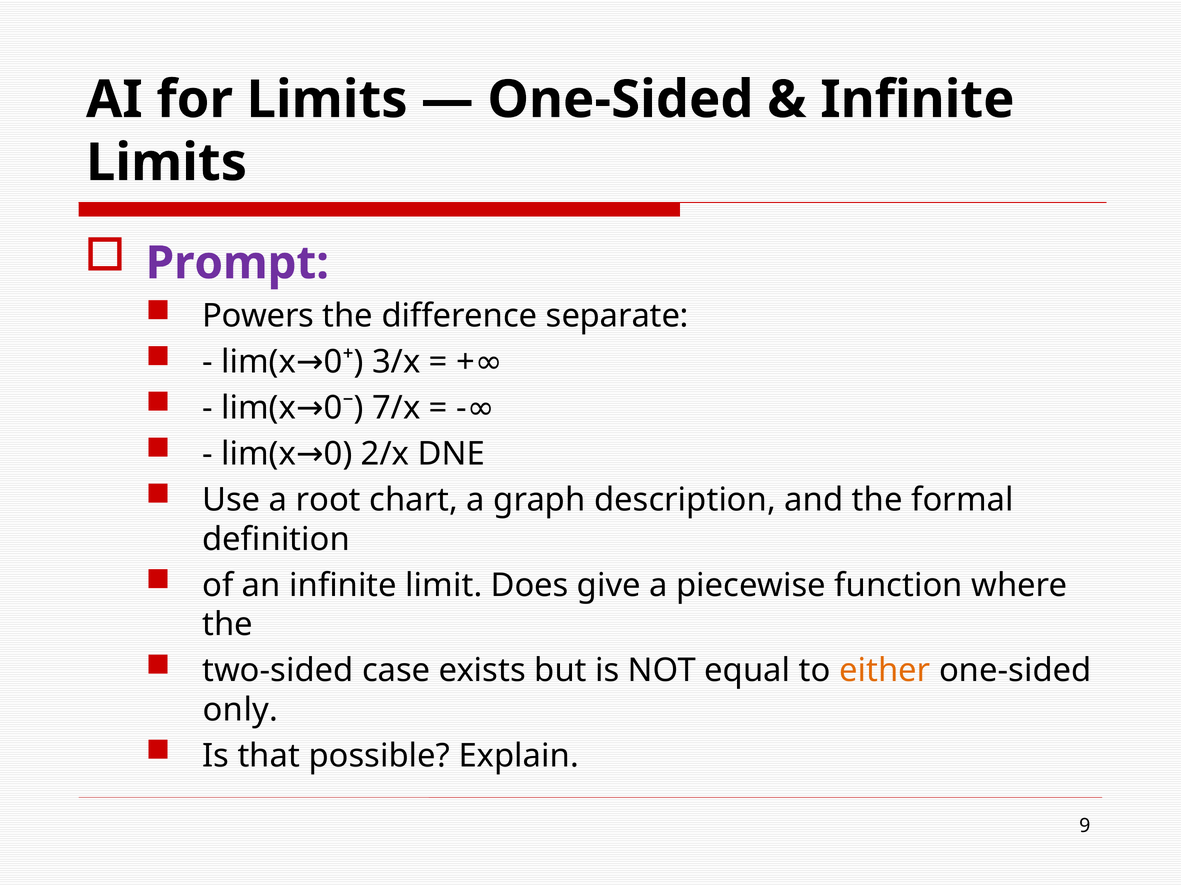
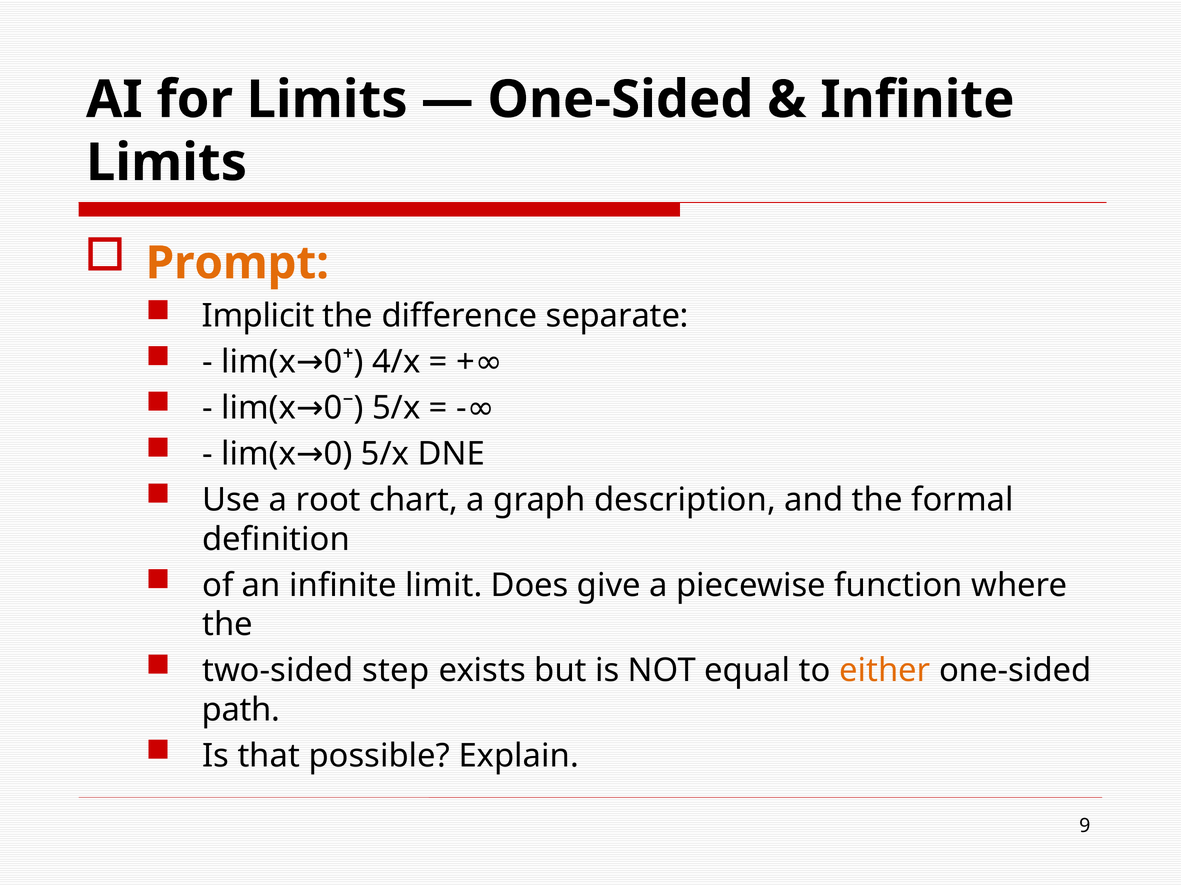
Prompt colour: purple -> orange
Powers: Powers -> Implicit
3/x: 3/x -> 4/x
7/x at (396, 408): 7/x -> 5/x
2/x at (385, 454): 2/x -> 5/x
case: case -> step
only: only -> path
